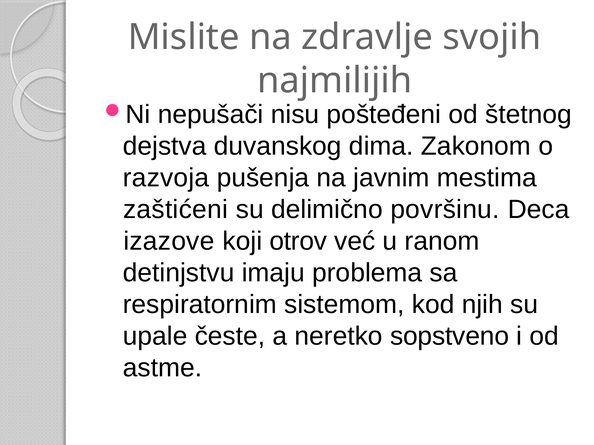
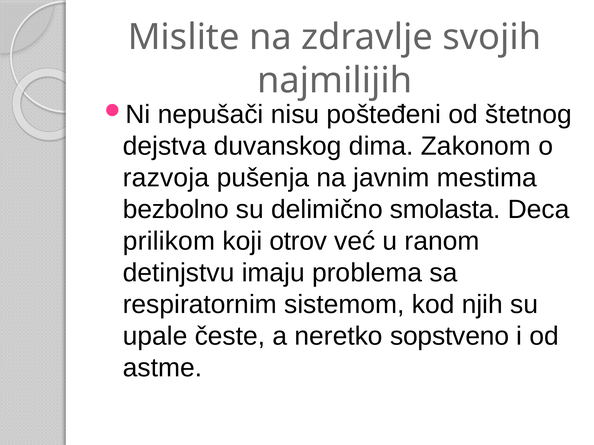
zaštićeni: zaštićeni -> bezbolno
površinu: površinu -> smolasta
izazove: izazove -> prilikom
